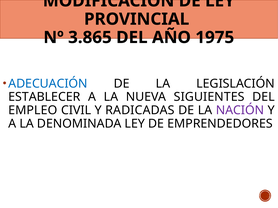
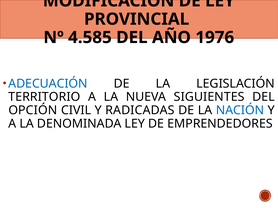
3.865: 3.865 -> 4.585
1975: 1975 -> 1976
ESTABLECER: ESTABLECER -> TERRITORIO
EMPLEO: EMPLEO -> OPCIÓN
NACIÓN colour: purple -> blue
